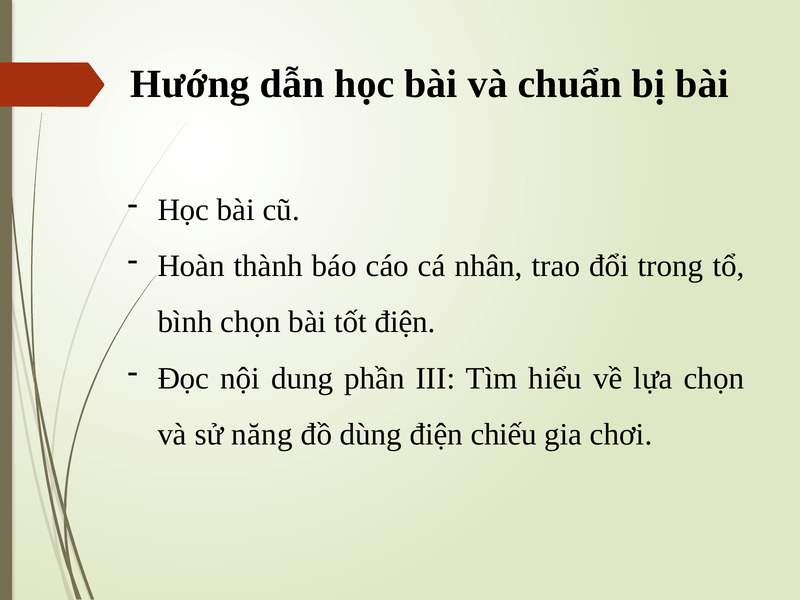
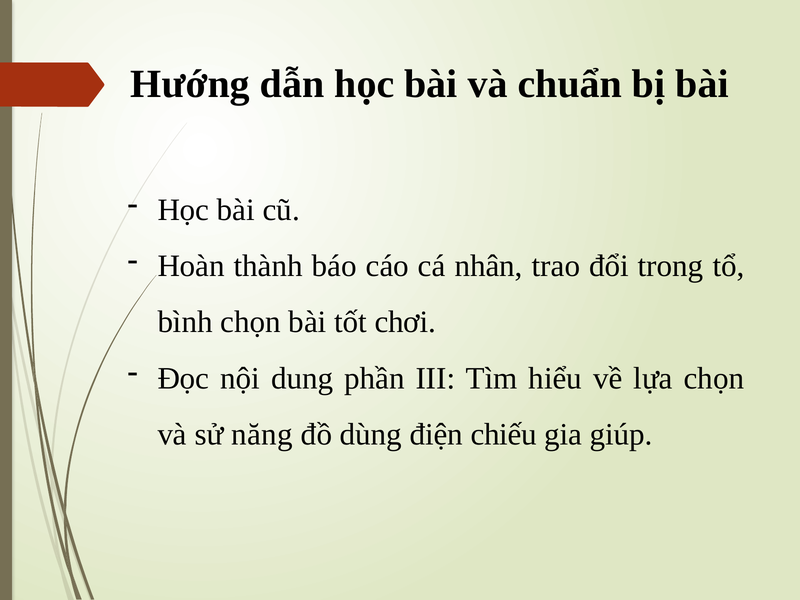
tốt điện: điện -> chơi
chơi: chơi -> giúp
